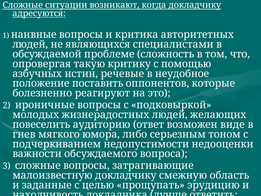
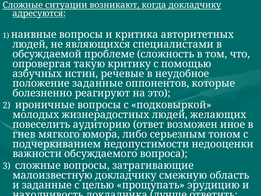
положение поставить: поставить -> заданные
виде: виде -> иное
